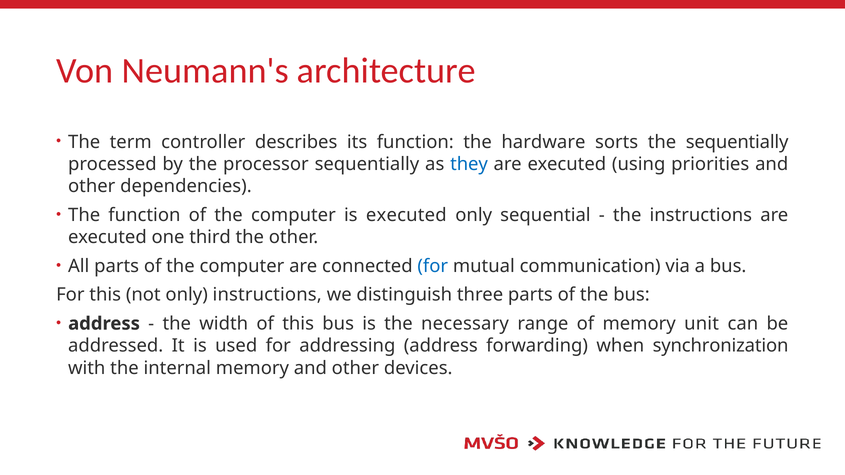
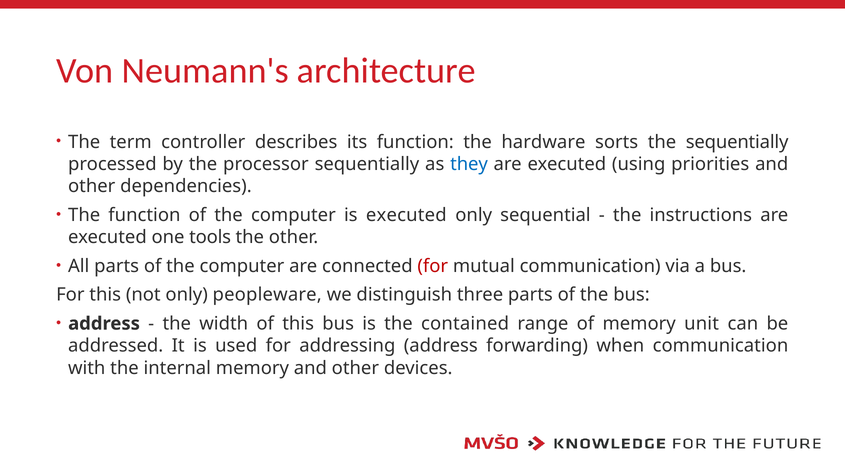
third: third -> tools
for at (433, 266) colour: blue -> red
only instructions: instructions -> peopleware
necessary: necessary -> contained
when synchronization: synchronization -> communication
